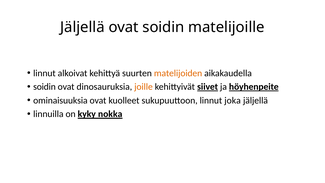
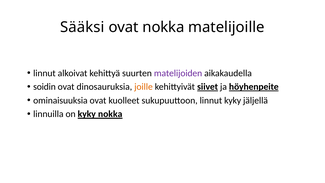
Jäljellä at (82, 27): Jäljellä -> Sääksi
ovat soidin: soidin -> nokka
matelijoiden colour: orange -> purple
linnut joka: joka -> kyky
